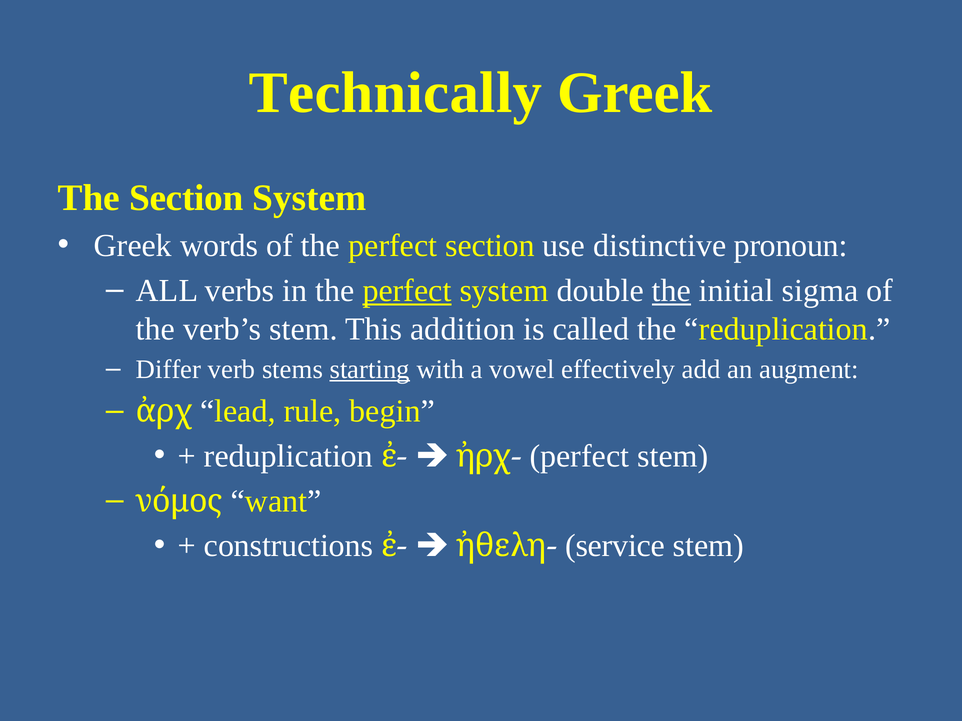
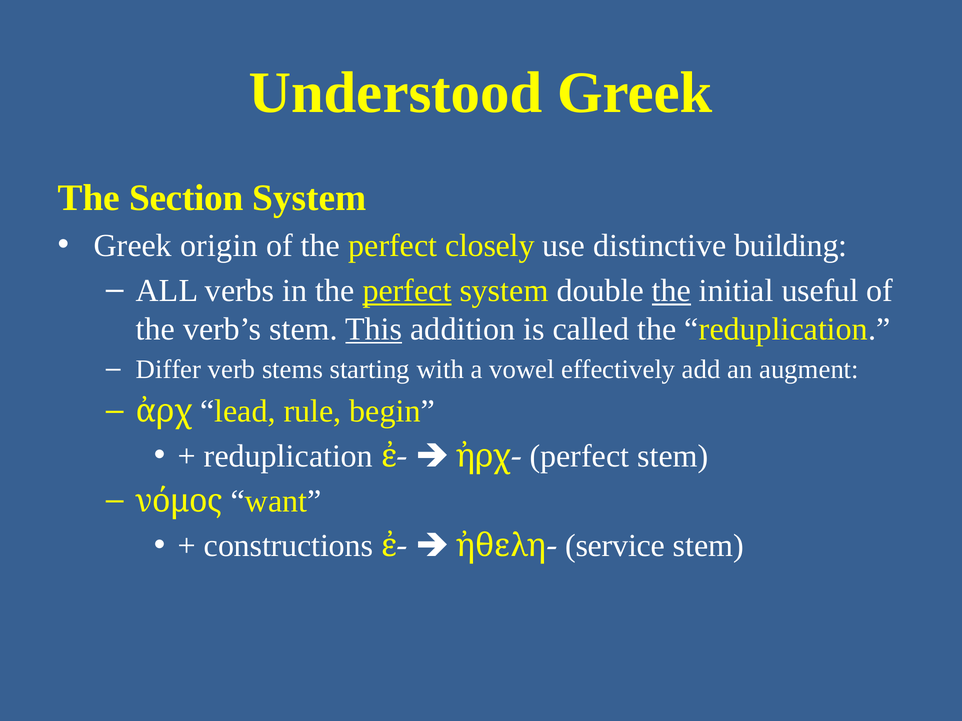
Technically: Technically -> Understood
words: words -> origin
perfect section: section -> closely
pronoun: pronoun -> building
sigma: sigma -> useful
This underline: none -> present
starting underline: present -> none
